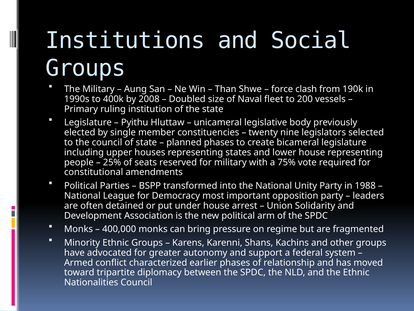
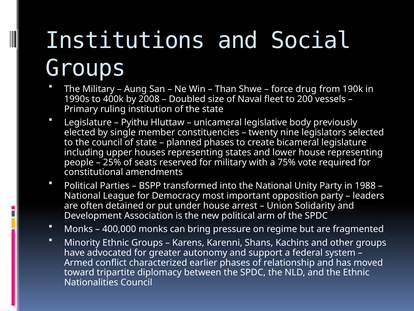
clash: clash -> drug
